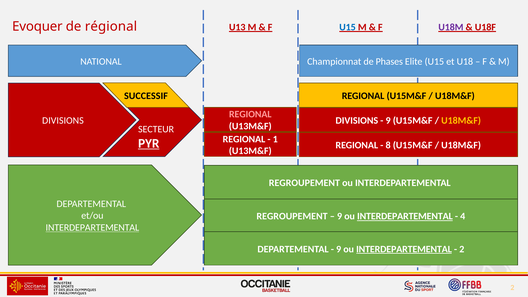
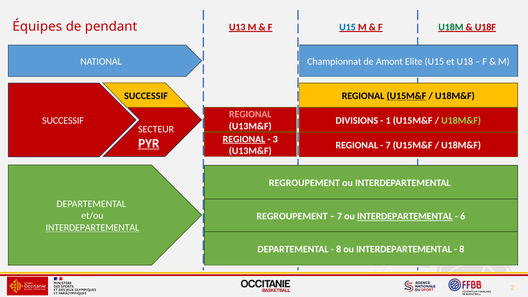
Evoquer: Evoquer -> Équipes
régional: régional -> pendant
U18M colour: purple -> green
Phases: Phases -> Amont
U15M&F at (406, 96) underline: none -> present
9 at (388, 121): 9 -> 1
U18M&F at (461, 121) colour: yellow -> light green
DIVISIONS at (63, 121): DIVISIONS -> SUCCESSIF
REGIONAL at (244, 139) underline: none -> present
1: 1 -> 3
8 at (388, 145): 8 -> 7
9 at (340, 216): 9 -> 7
4: 4 -> 6
9 at (339, 249): 9 -> 8
INTERDEPARTEMENTAL at (404, 249) underline: present -> none
2 at (462, 249): 2 -> 8
